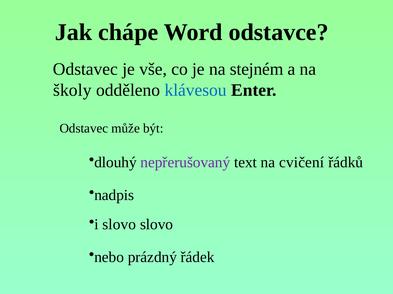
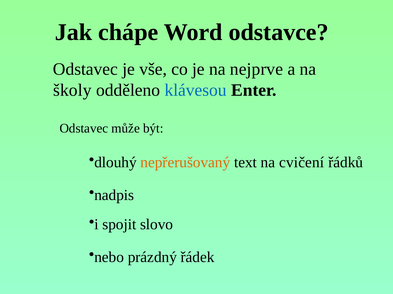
stejném: stejném -> nejprve
nepřerušovaný colour: purple -> orange
i slovo: slovo -> spojit
